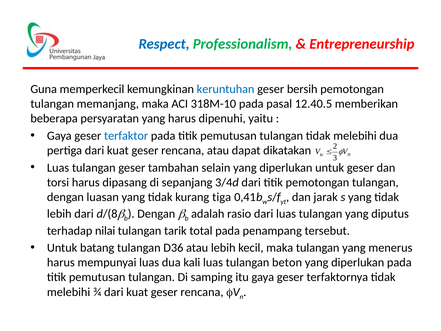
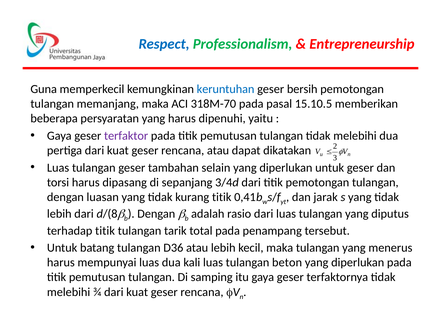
318M-10: 318M-10 -> 318M-70
12.40.5: 12.40.5 -> 15.10.5
terfaktor colour: blue -> purple
kurang tiga: tiga -> titik
terhadap nilai: nilai -> titik
